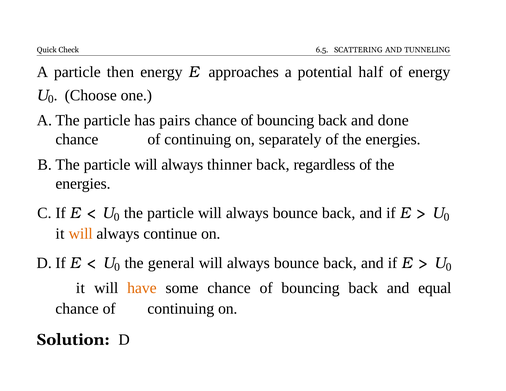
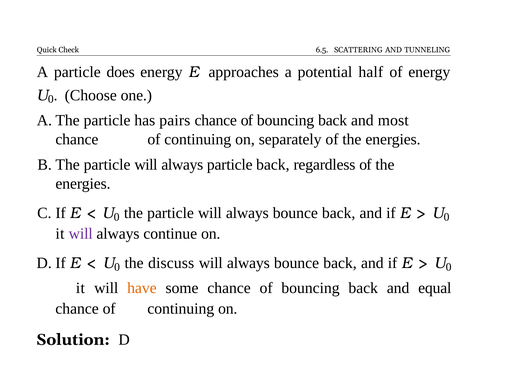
then: then -> does
done: done -> most
always thinner: thinner -> particle
will at (81, 234) colour: orange -> purple
general: general -> discuss
